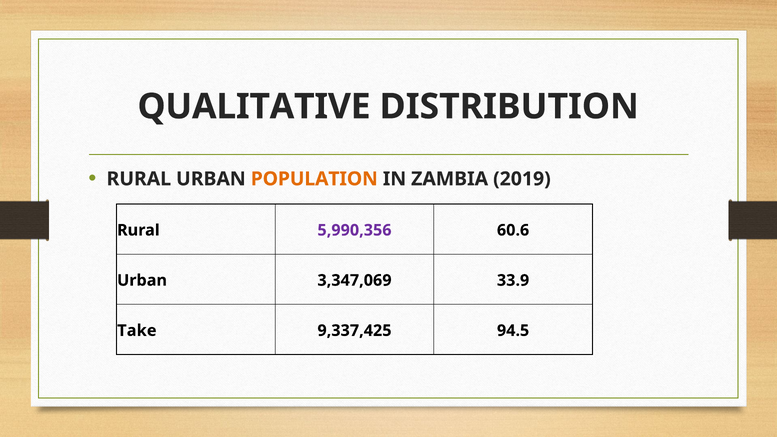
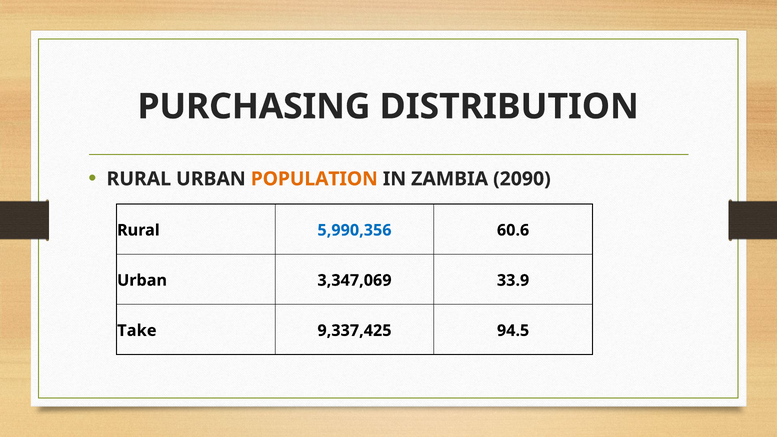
QUALITATIVE: QUALITATIVE -> PURCHASING
2019: 2019 -> 2090
5,990,356 colour: purple -> blue
